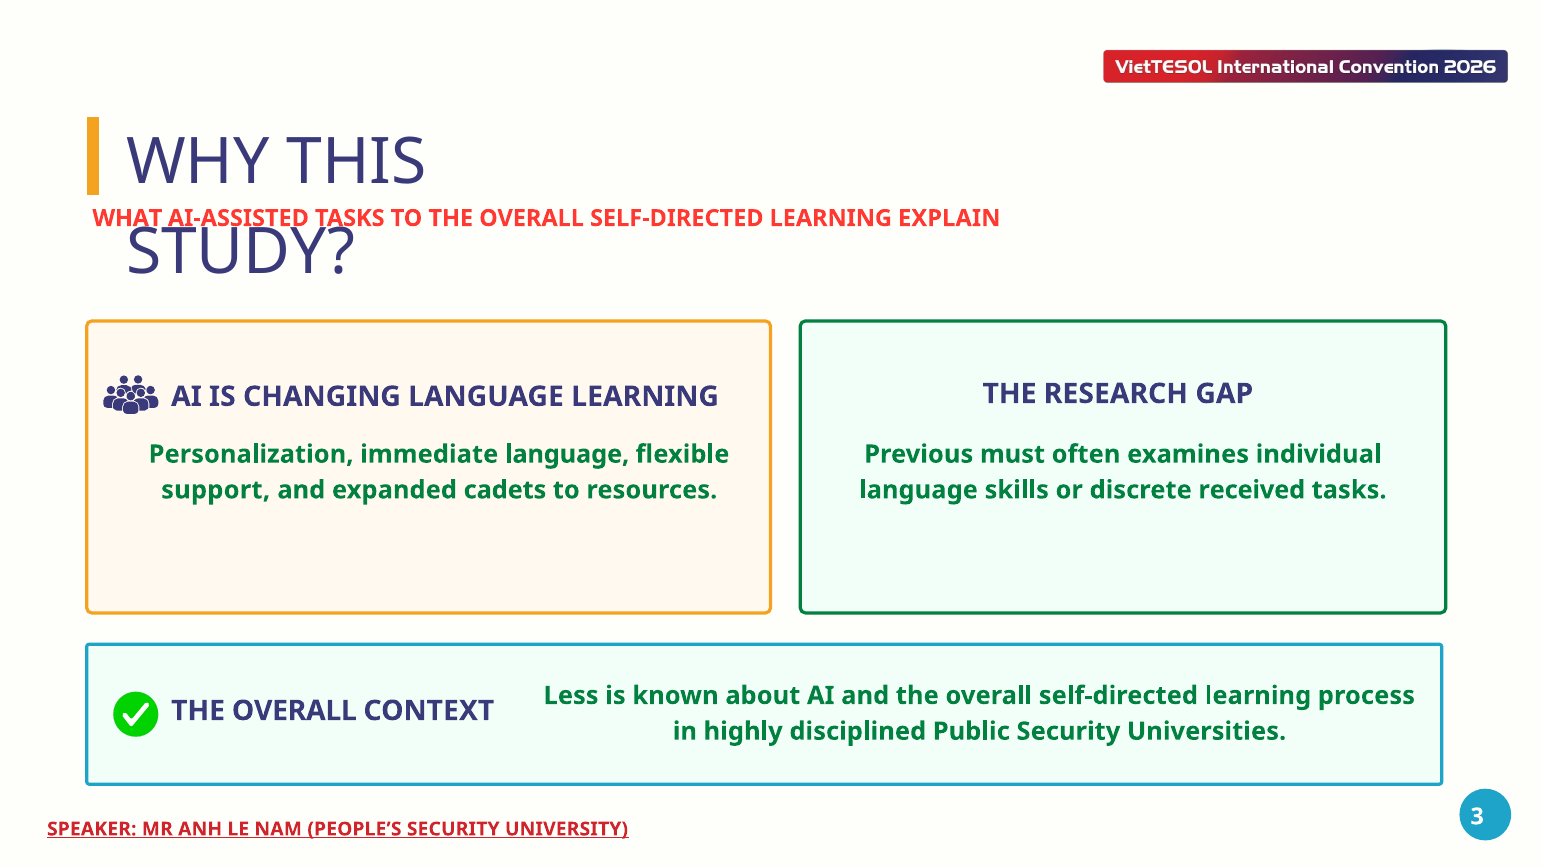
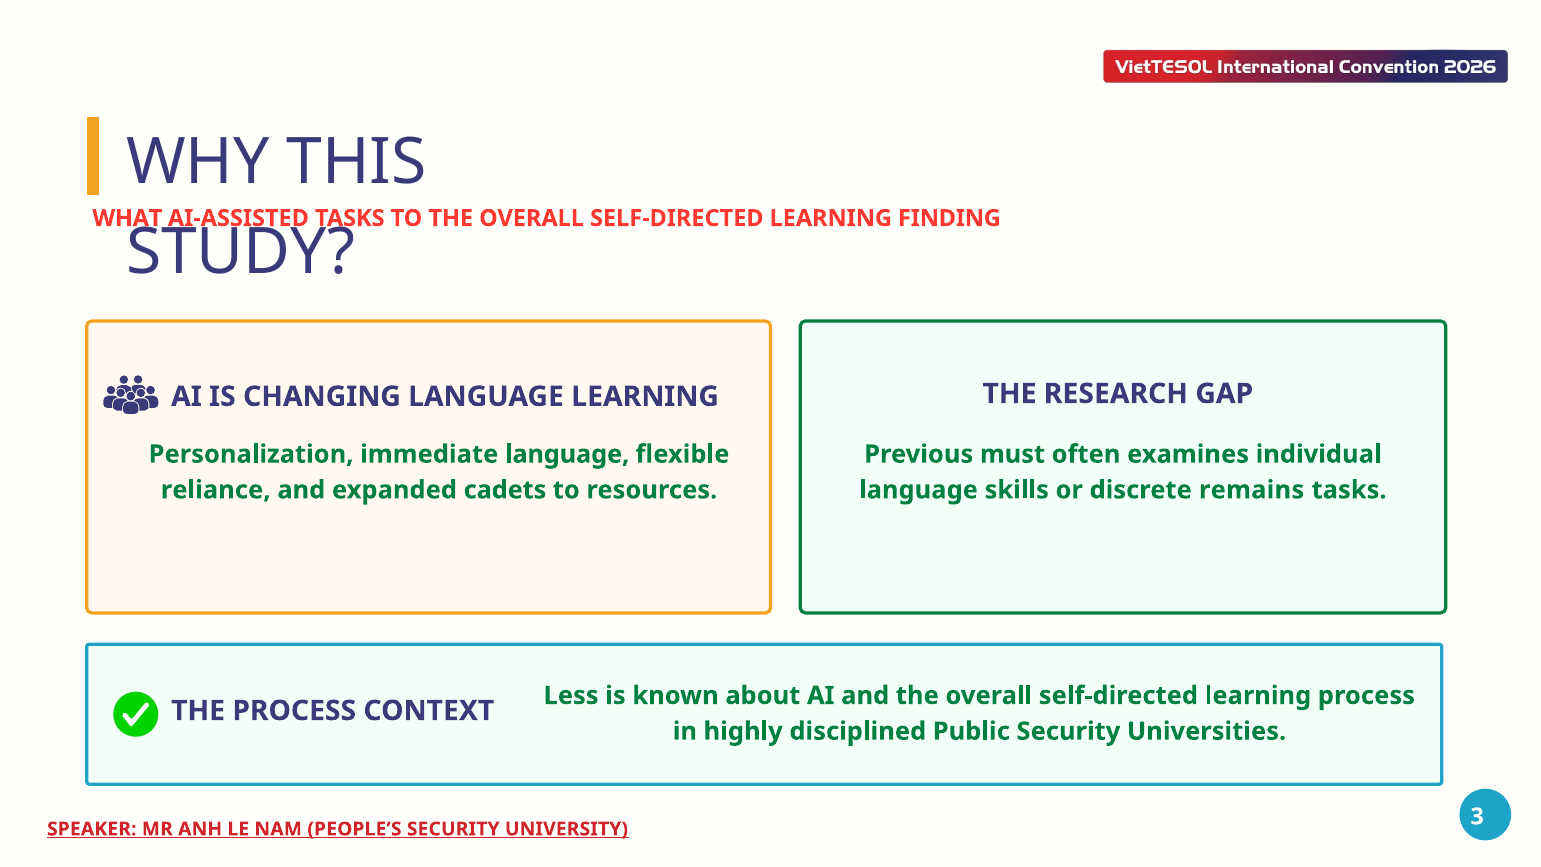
EXPLAIN: EXPLAIN -> FINDING
support: support -> reliance
received: received -> remains
OVERALL at (294, 711): OVERALL -> PROCESS
